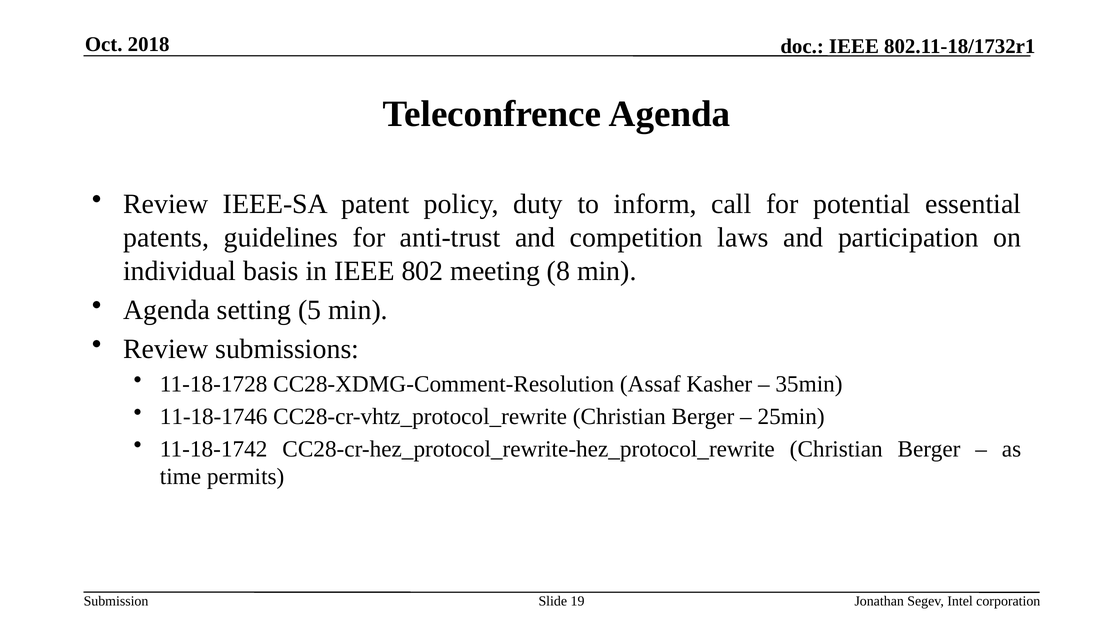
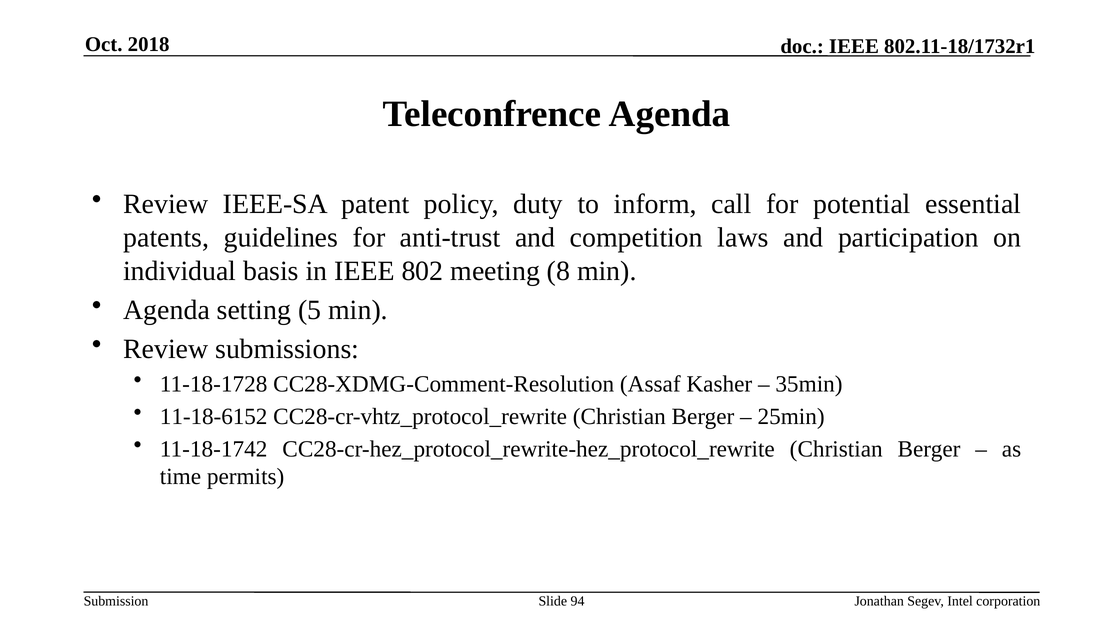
11-18-1746: 11-18-1746 -> 11-18-6152
19: 19 -> 94
